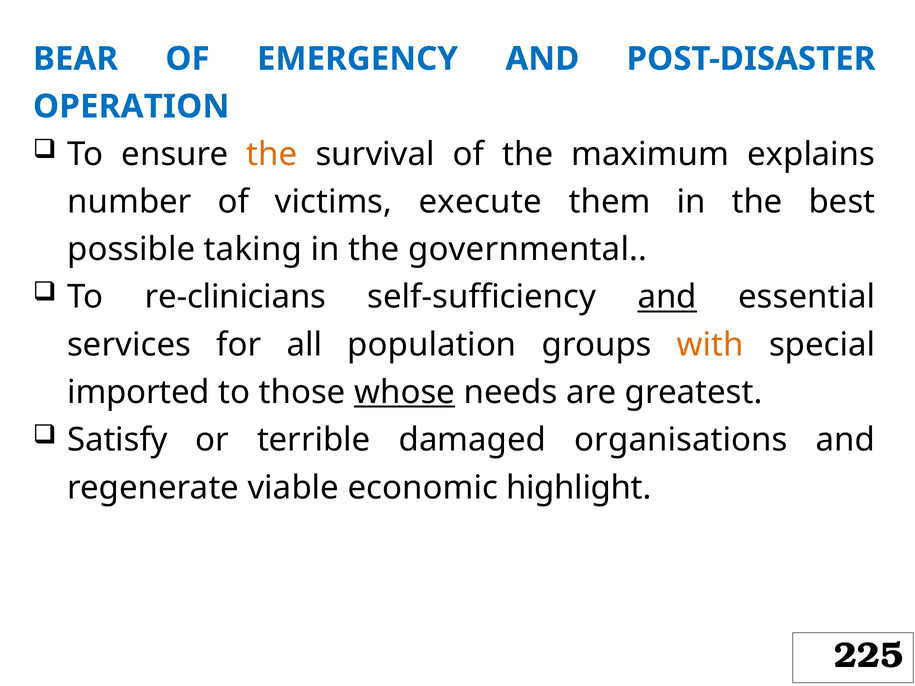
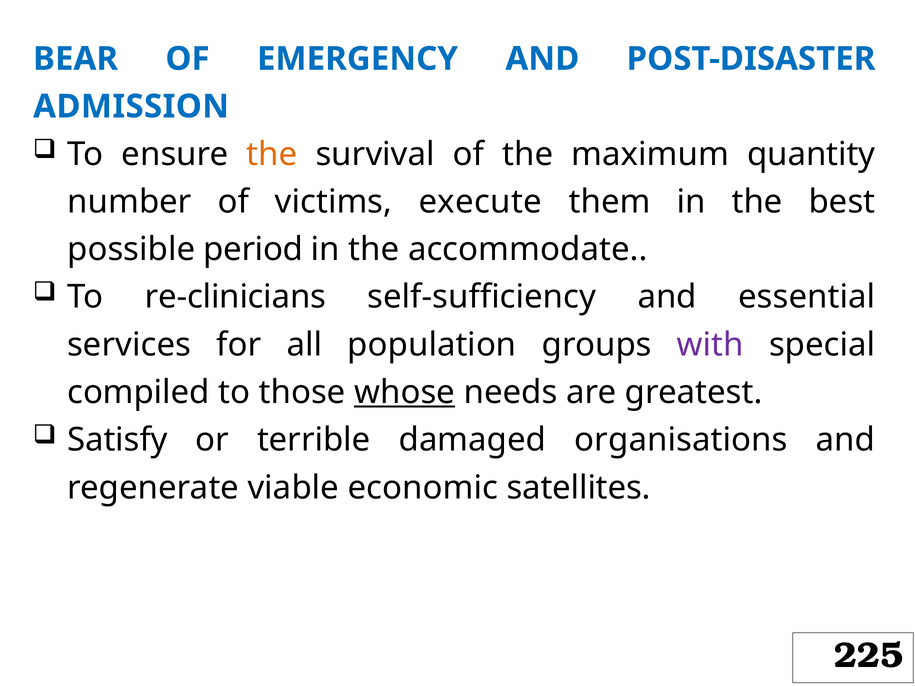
OPERATION: OPERATION -> ADMISSION
explains: explains -> quantity
taking: taking -> period
governmental: governmental -> accommodate
and at (667, 297) underline: present -> none
with colour: orange -> purple
imported: imported -> compiled
highlight: highlight -> satellites
